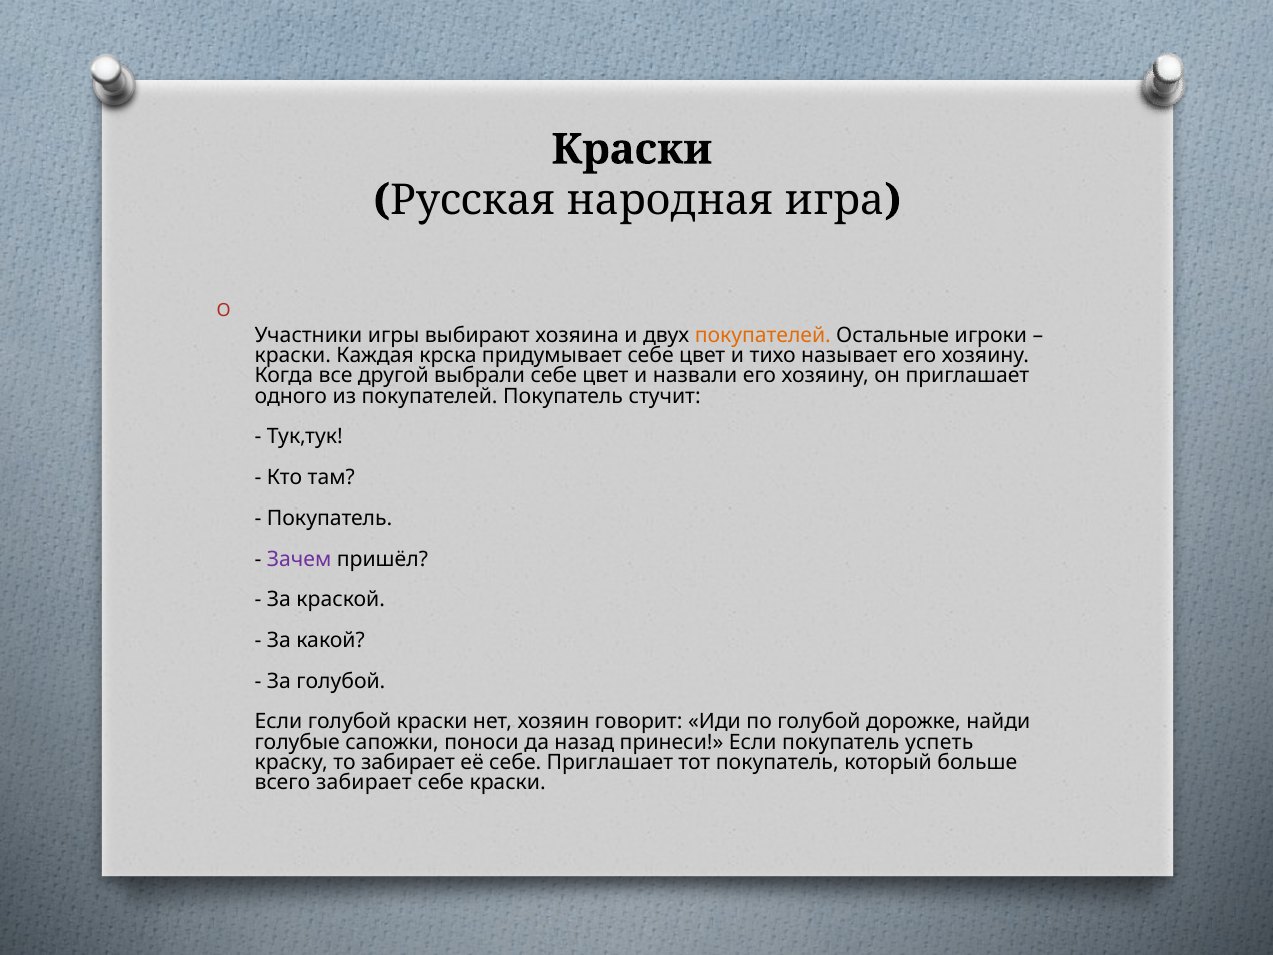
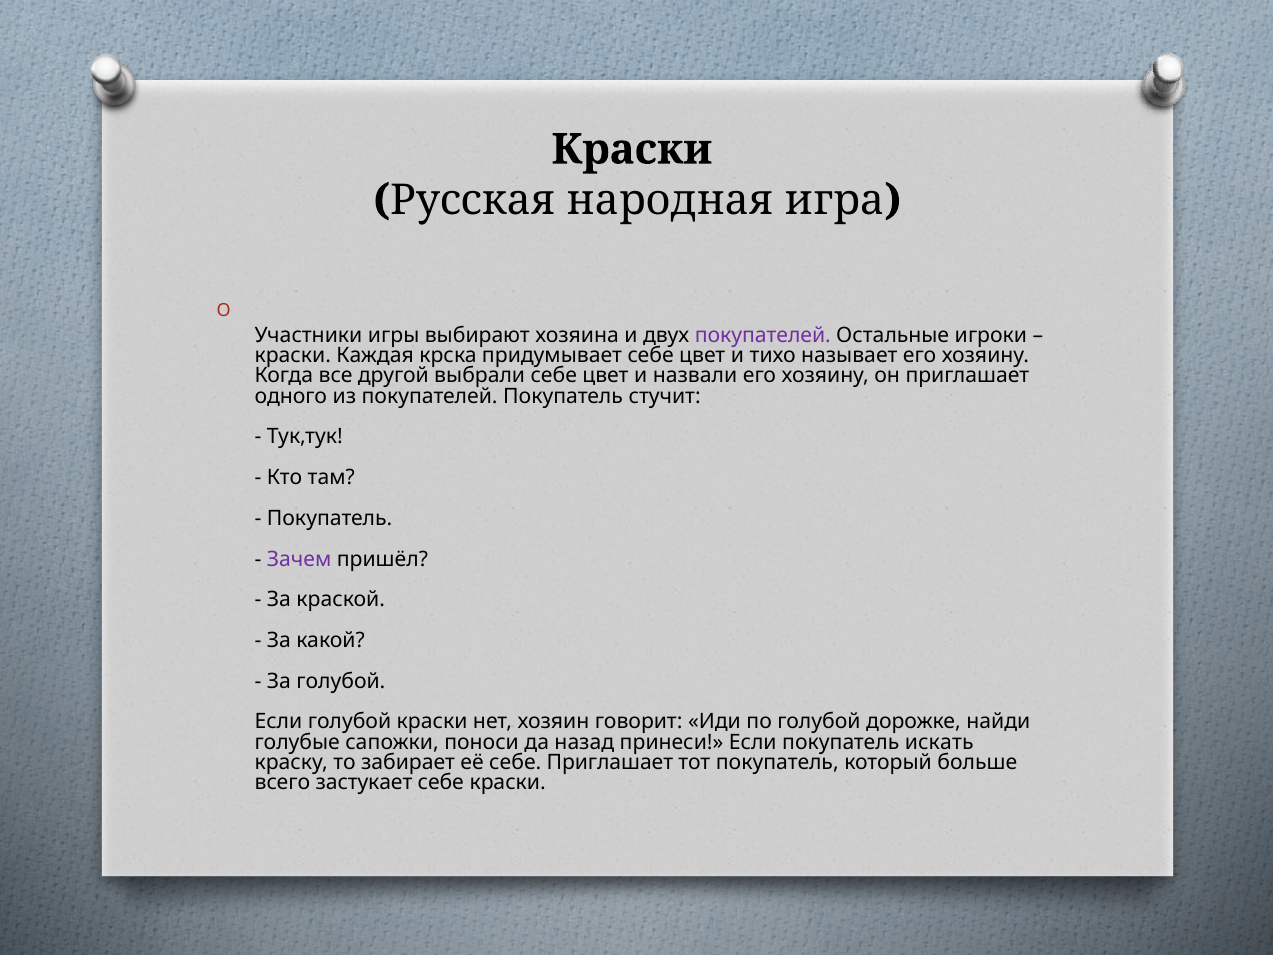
покупателей at (763, 335) colour: orange -> purple
успеть: успеть -> искать
всего забирает: забирает -> застукает
